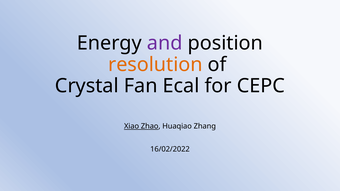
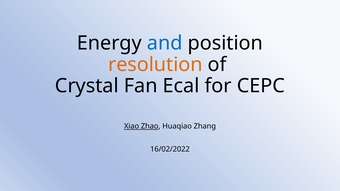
and colour: purple -> blue
